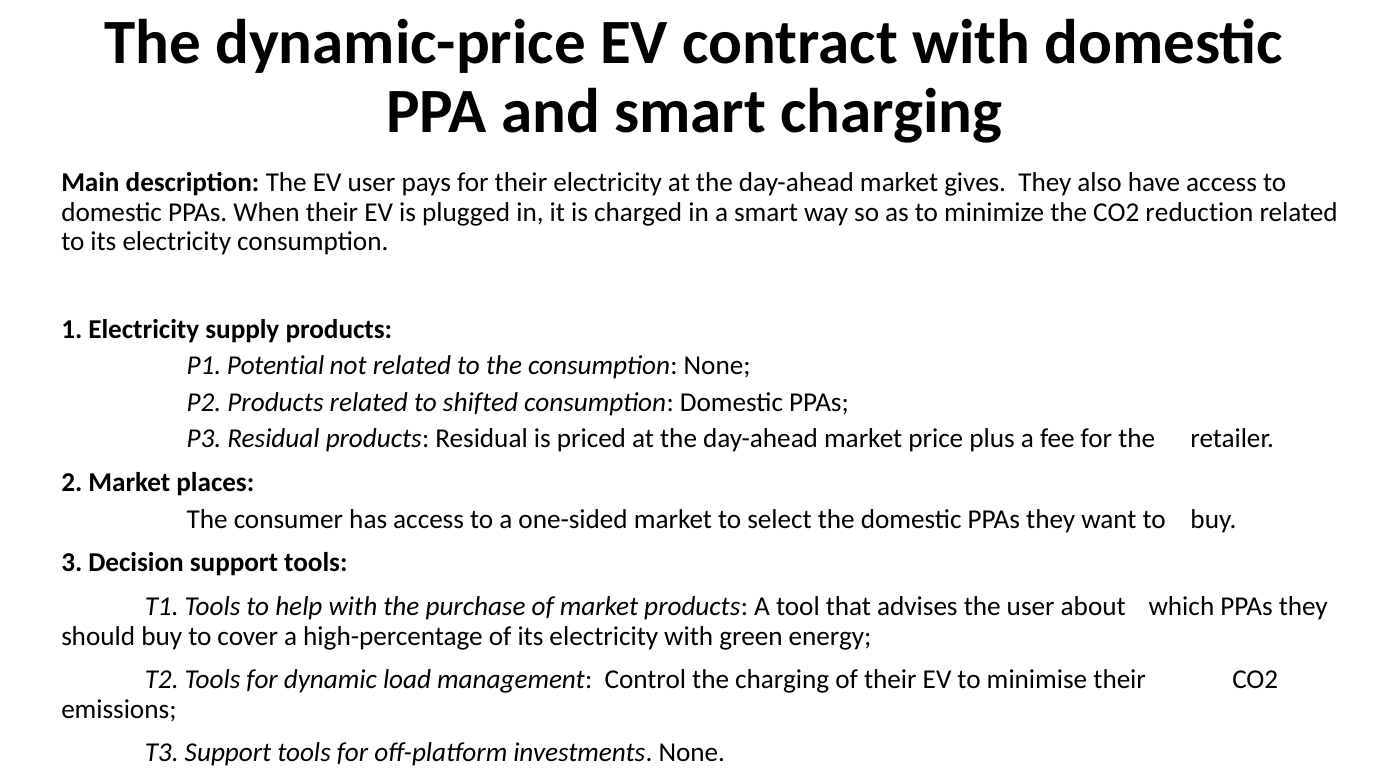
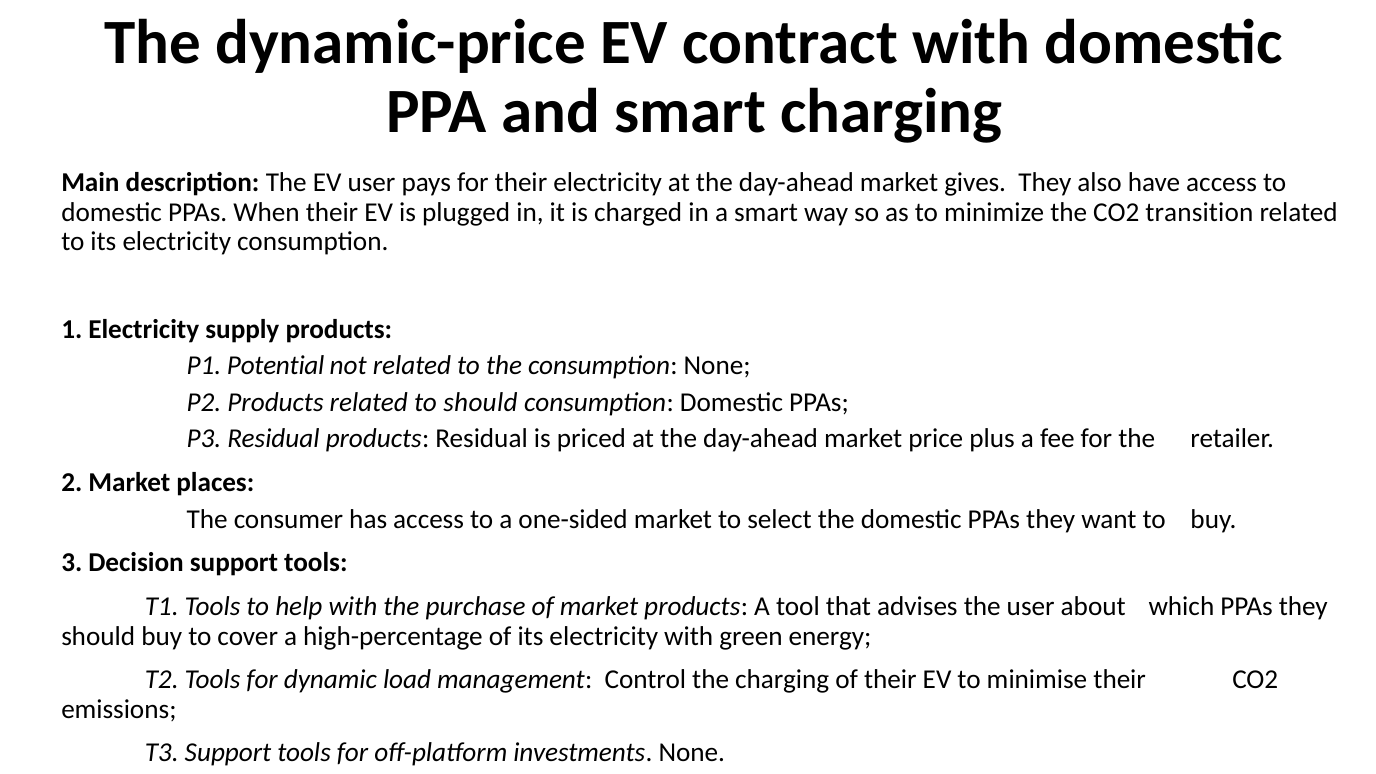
reduction: reduction -> transition
to shifted: shifted -> should
